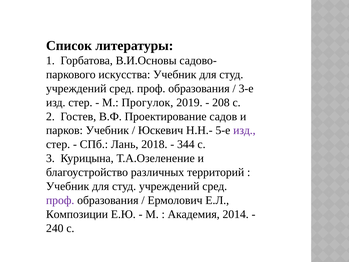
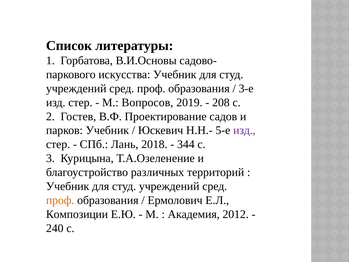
Прогулок: Прогулок -> Вопросов
проф at (60, 200) colour: purple -> orange
2014: 2014 -> 2012
